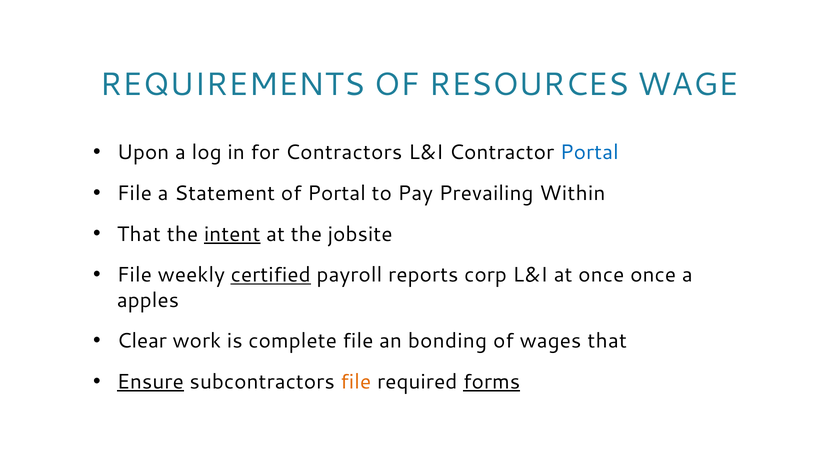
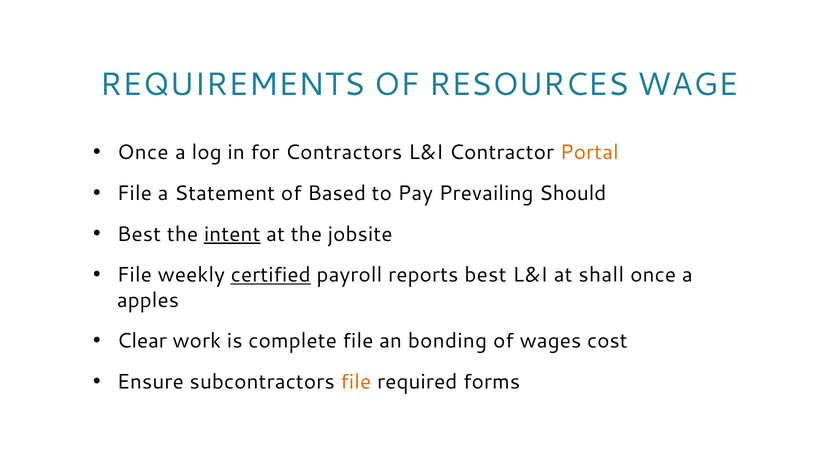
Upon at (143, 153): Upon -> Once
Portal at (589, 153) colour: blue -> orange
of Portal: Portal -> Based
Within: Within -> Should
That at (139, 234): That -> Best
reports corp: corp -> best
at once: once -> shall
wages that: that -> cost
Ensure underline: present -> none
forms underline: present -> none
